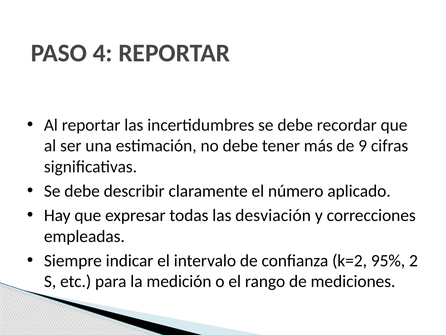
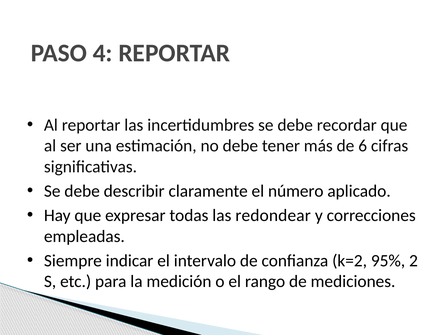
9: 9 -> 6
desviación: desviación -> redondear
